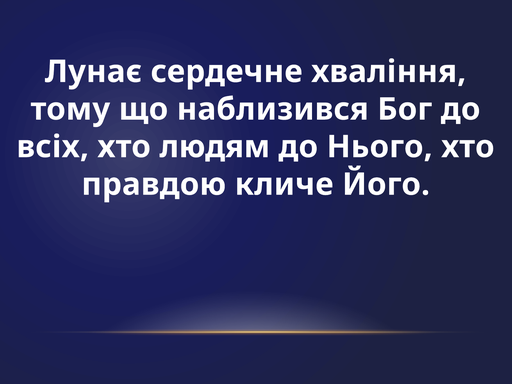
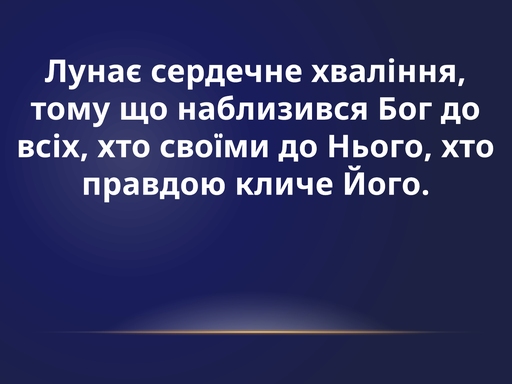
людям: людям -> своїми
